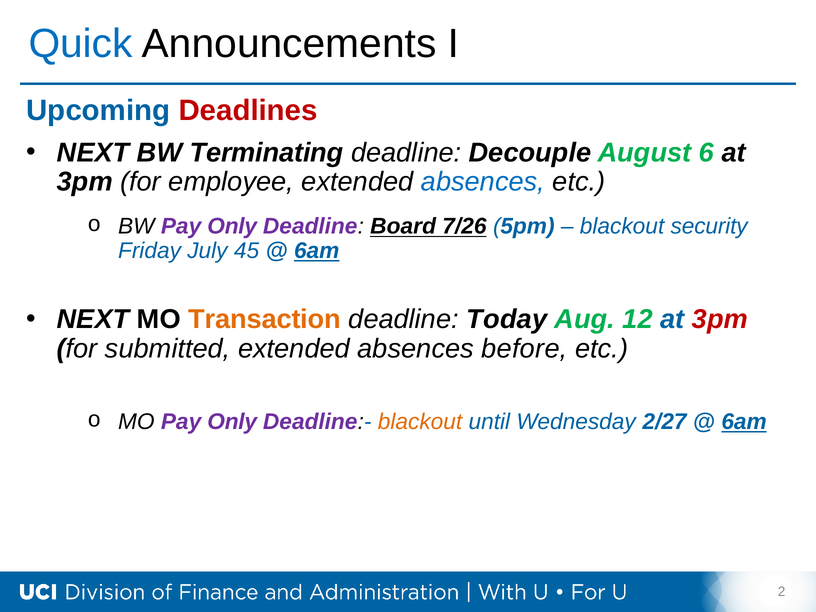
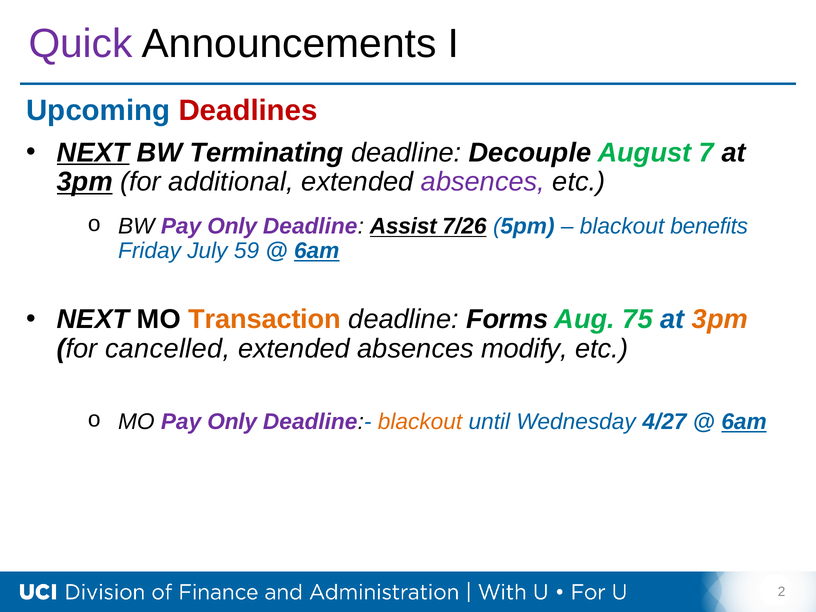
Quick colour: blue -> purple
NEXT at (93, 153) underline: none -> present
6: 6 -> 7
3pm at (85, 182) underline: none -> present
employee: employee -> additional
absences at (483, 182) colour: blue -> purple
Board: Board -> Assist
security: security -> benefits
45: 45 -> 59
Today: Today -> Forms
12: 12 -> 75
3pm at (720, 319) colour: red -> orange
submitted: submitted -> cancelled
before: before -> modify
2/27: 2/27 -> 4/27
